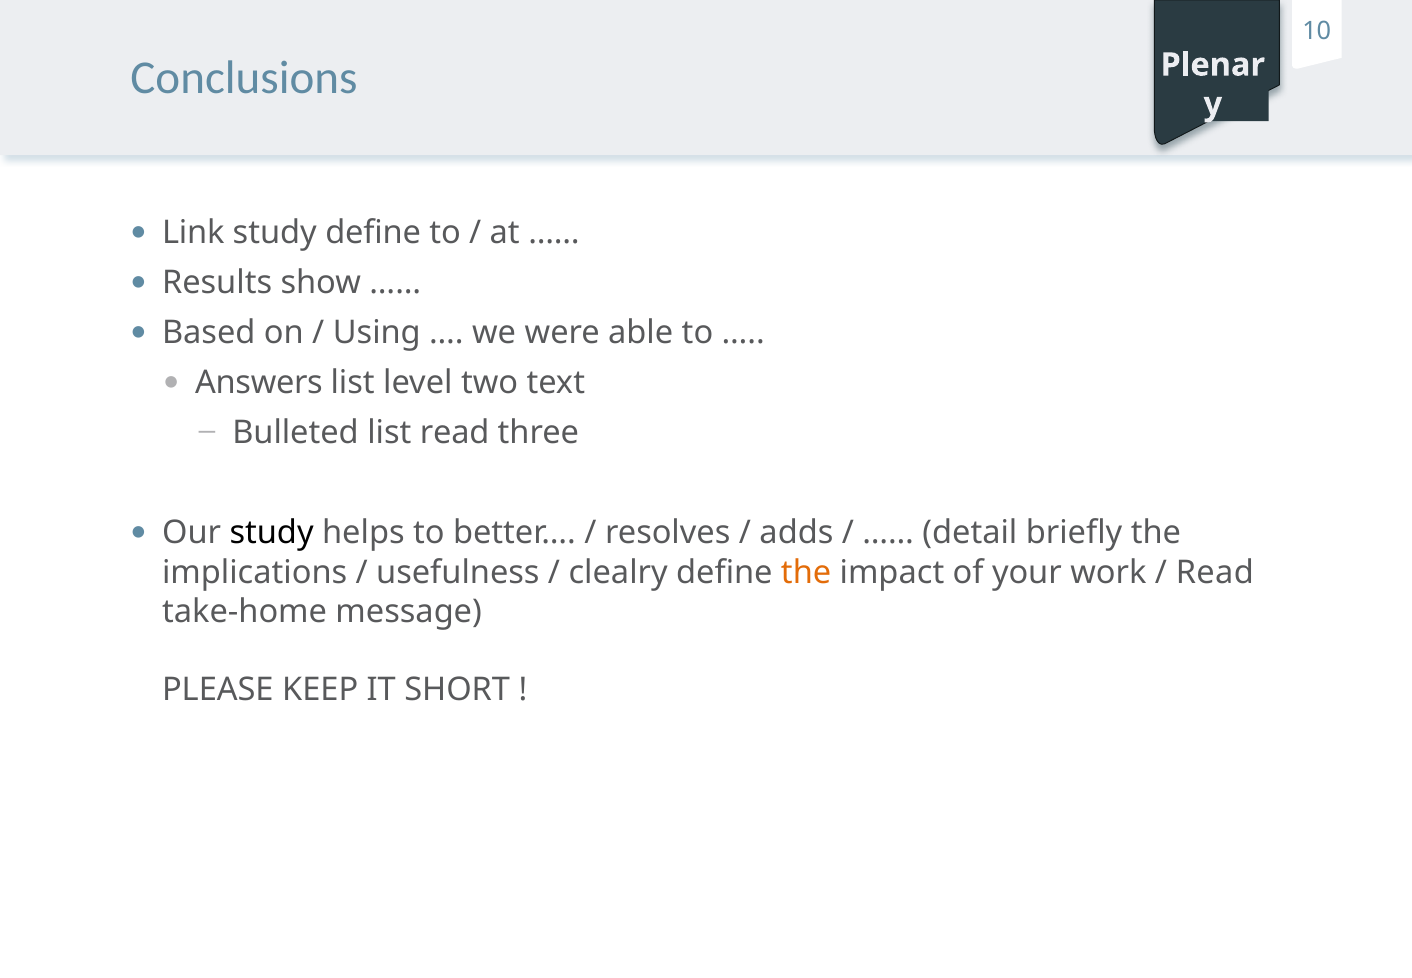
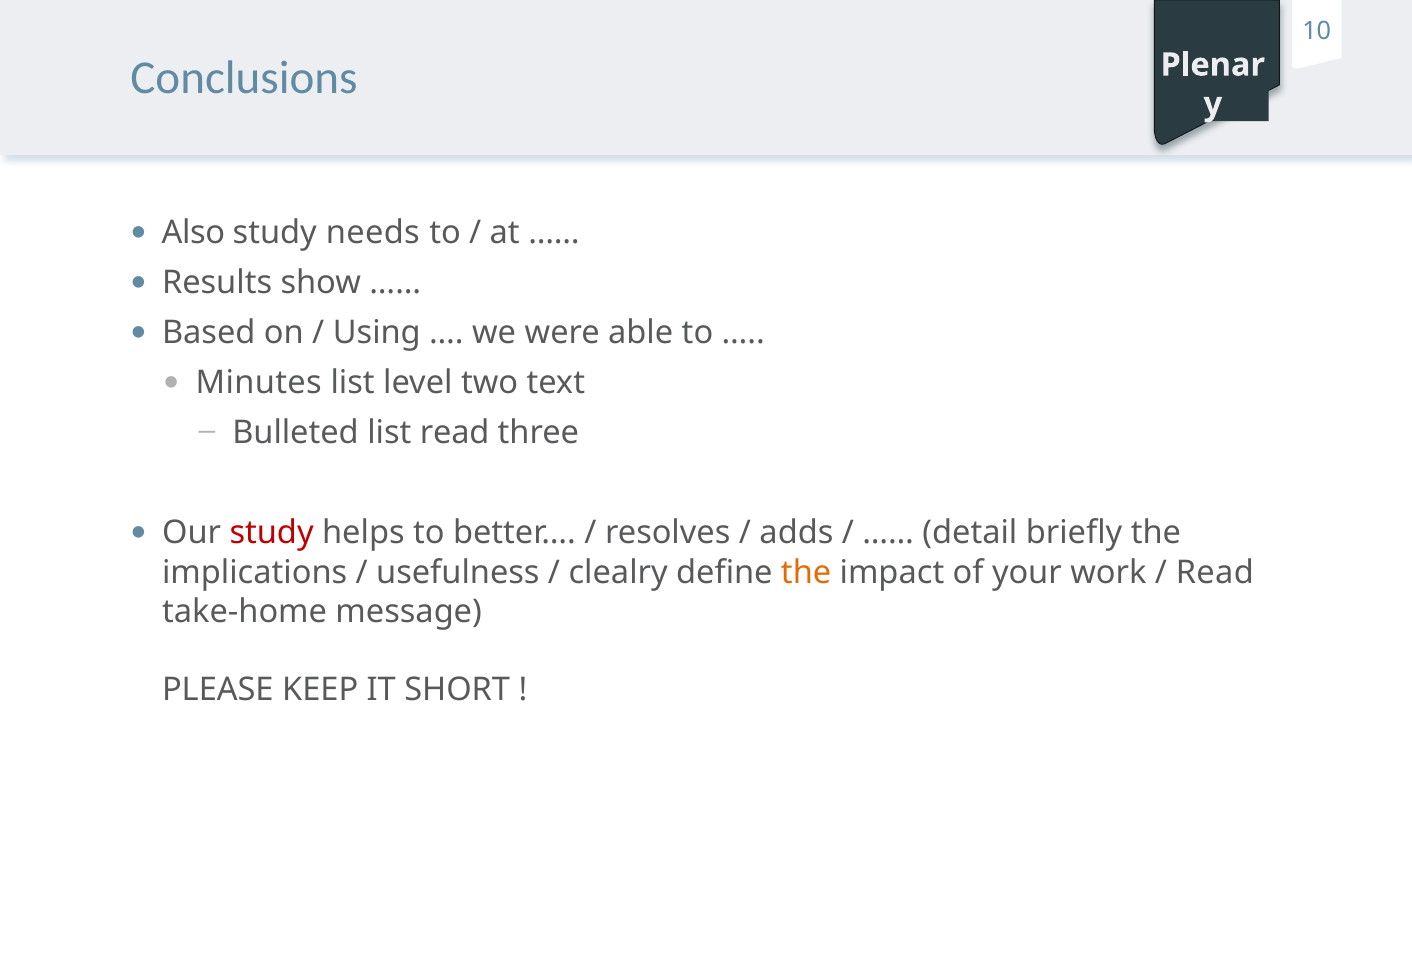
Link: Link -> Also
study define: define -> needs
Answers: Answers -> Minutes
study at (272, 533) colour: black -> red
